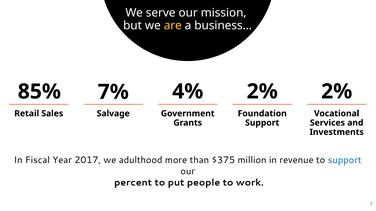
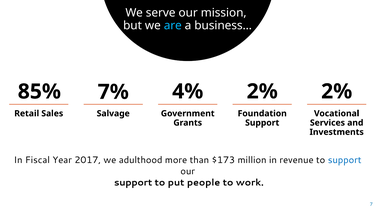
are colour: yellow -> light blue
$375: $375 -> $173
percent at (133, 183): percent -> support
